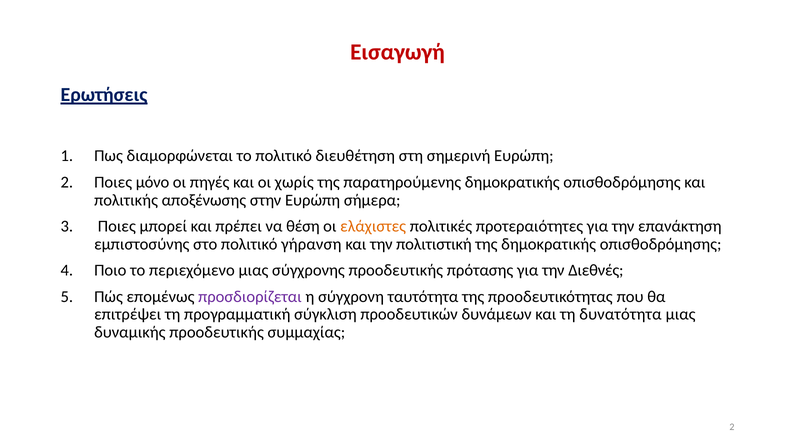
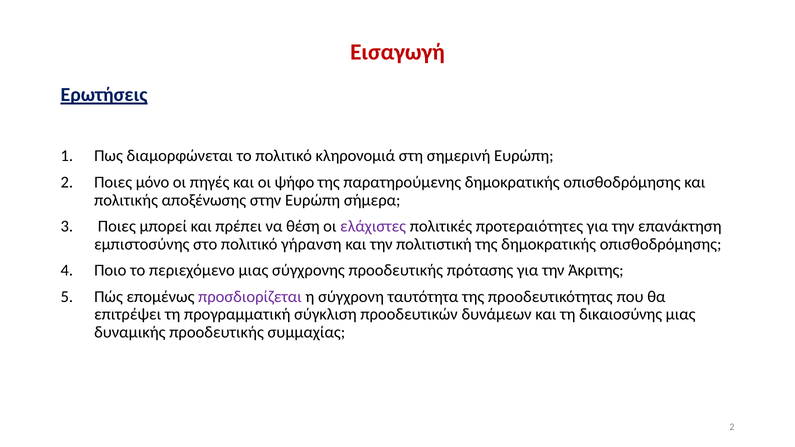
διευθέτηση: διευθέτηση -> κληρονομιά
χωρίς: χωρίς -> ψήφο
ελάχιστες colour: orange -> purple
Διεθνές: Διεθνές -> Άκριτης
δυνατότητα: δυνατότητα -> δικαιοσύνης
